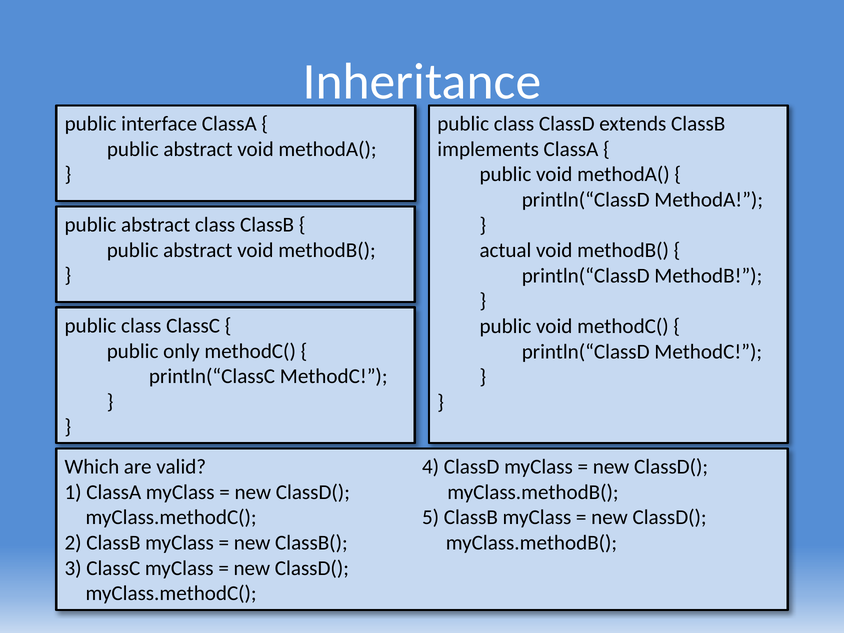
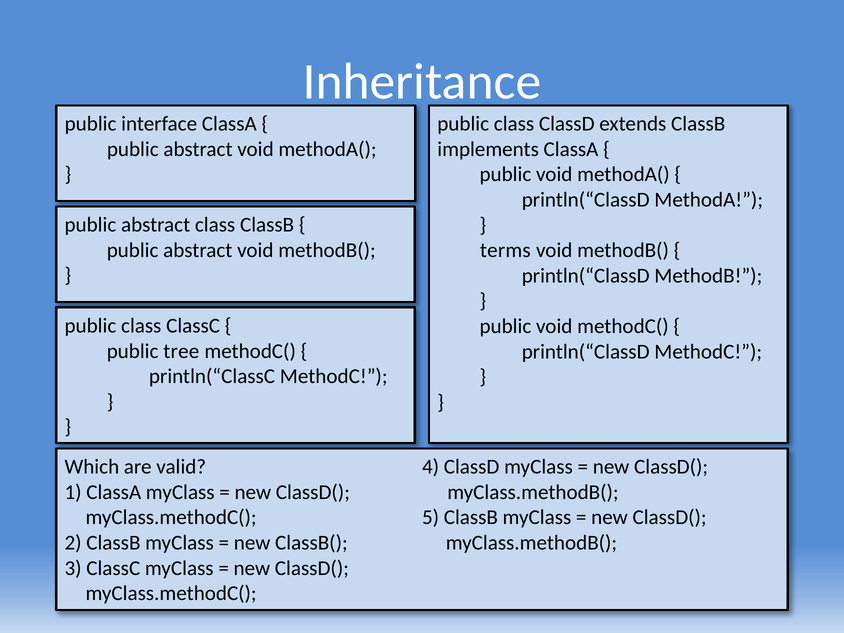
actual: actual -> terms
only: only -> tree
